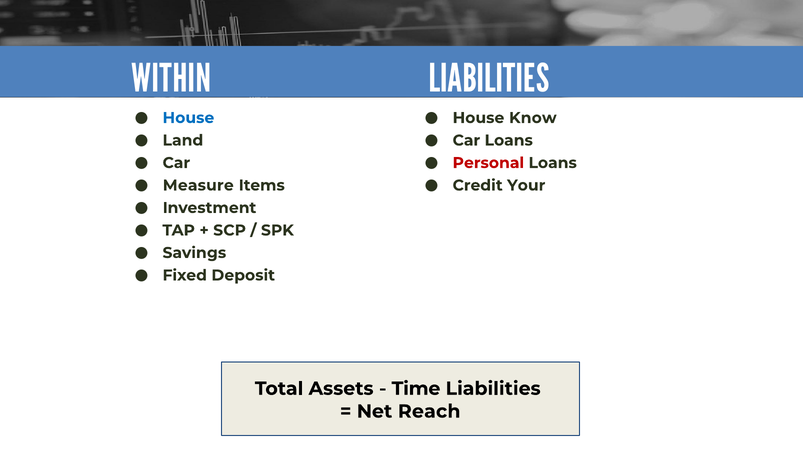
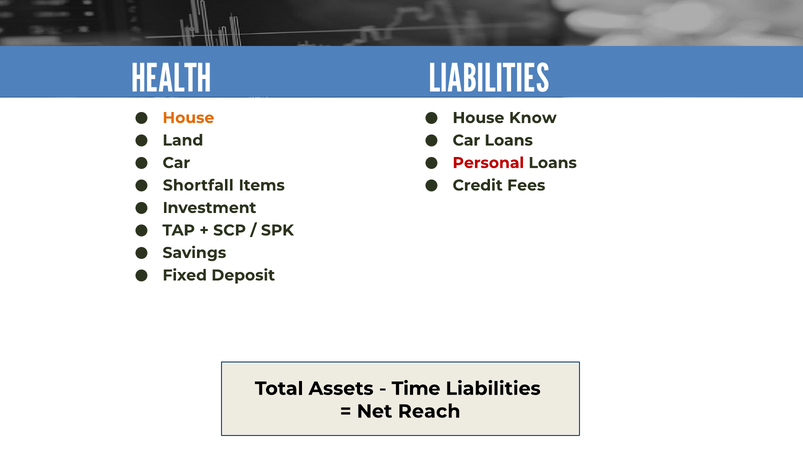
WITHIN: WITHIN -> HEALTH
House at (188, 118) colour: blue -> orange
Measure: Measure -> Shortfall
Your: Your -> Fees
